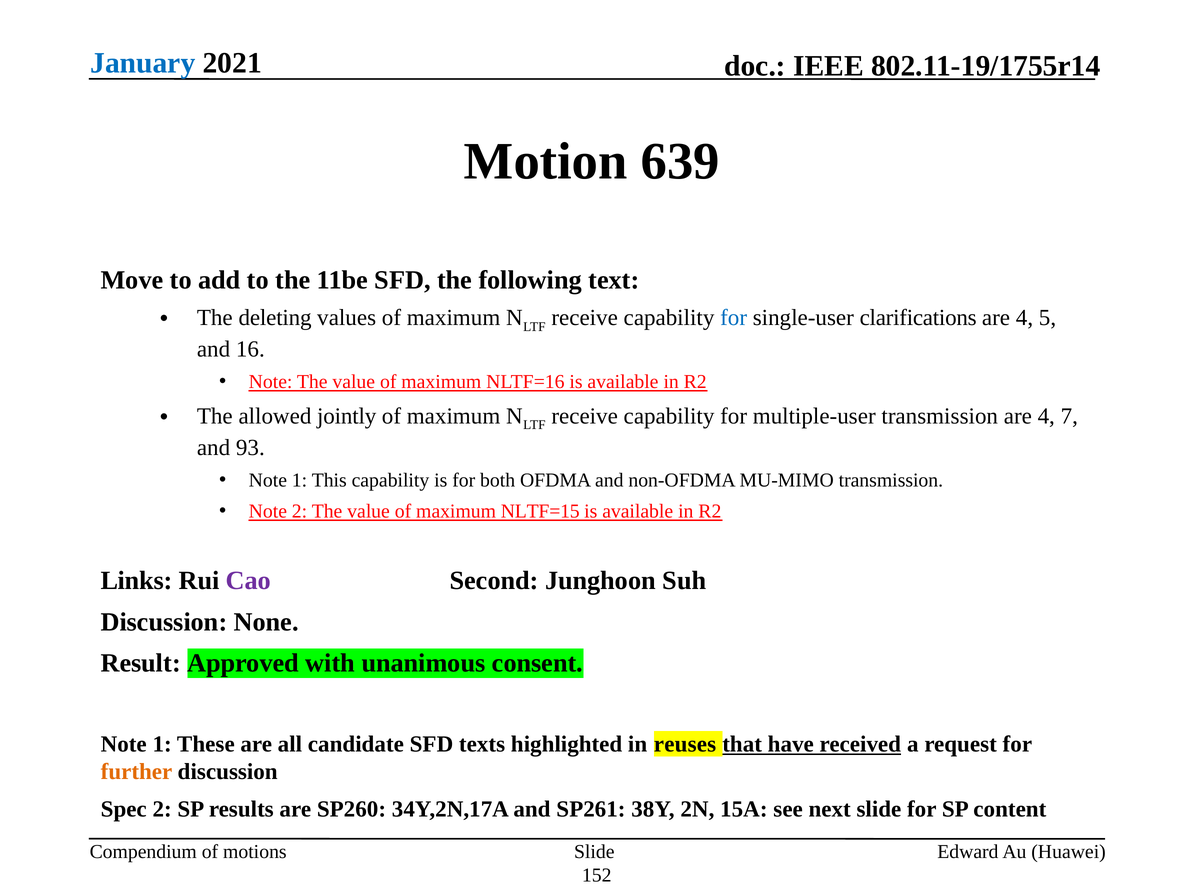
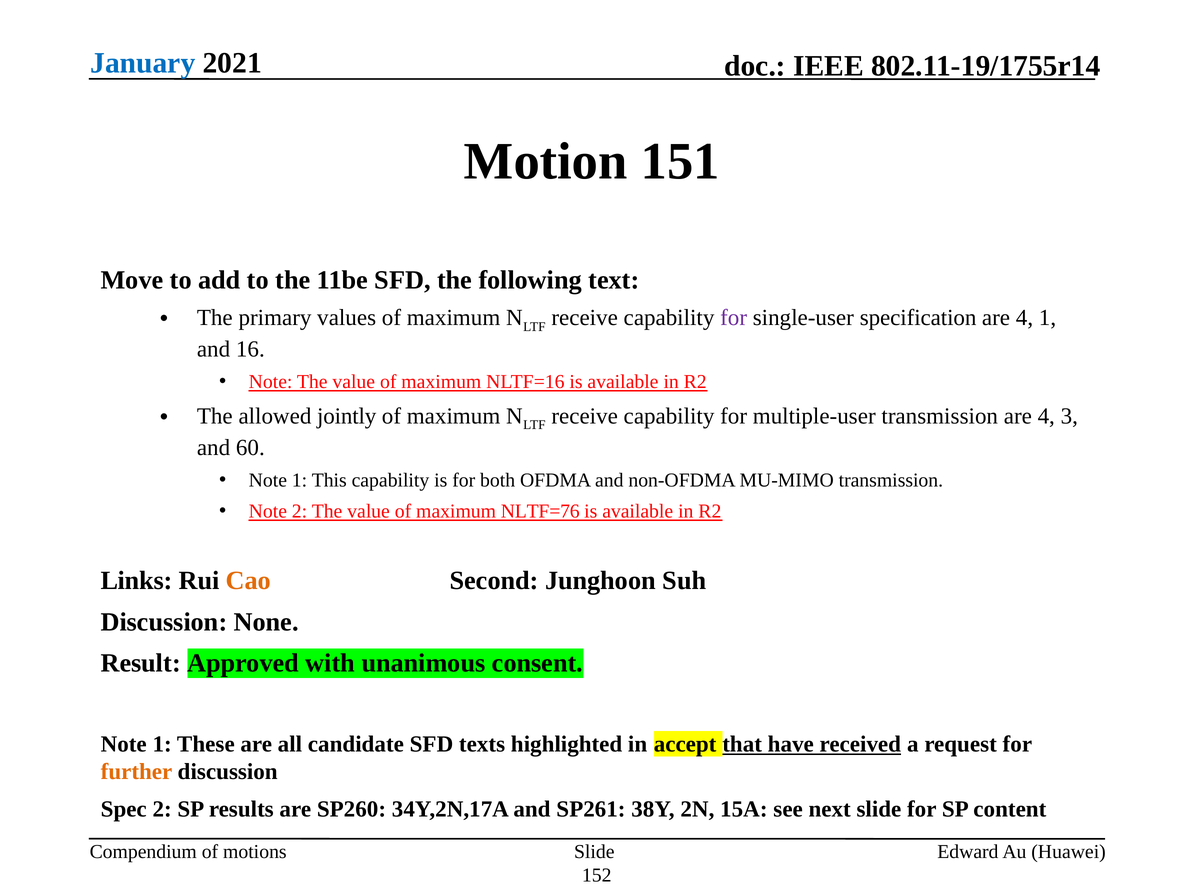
639: 639 -> 151
deleting: deleting -> primary
for at (734, 318) colour: blue -> purple
clarifications: clarifications -> specification
4 5: 5 -> 1
7: 7 -> 3
93: 93 -> 60
NLTF=15: NLTF=15 -> NLTF=76
Cao colour: purple -> orange
reuses: reuses -> accept
